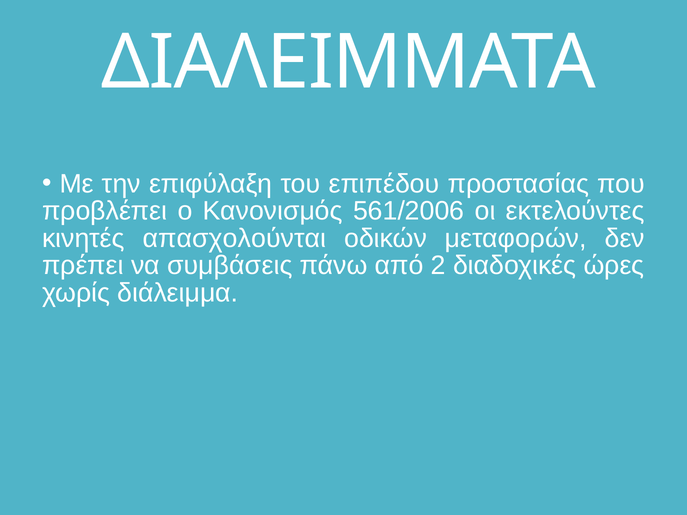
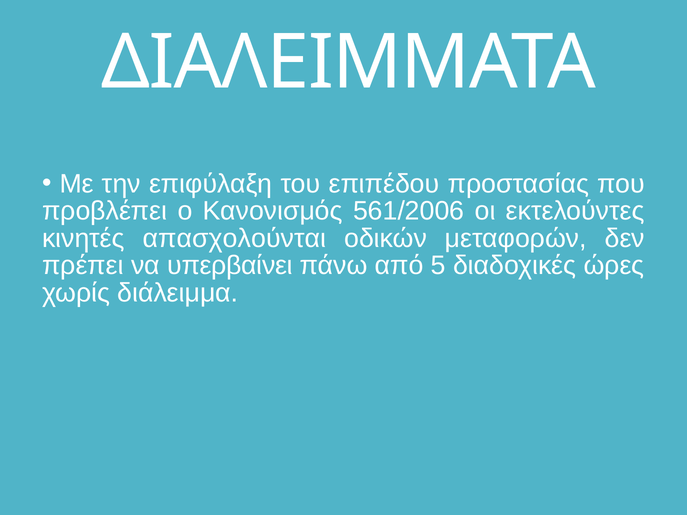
συμβάσεις: συμβάσεις -> υπερβαίνει
2: 2 -> 5
